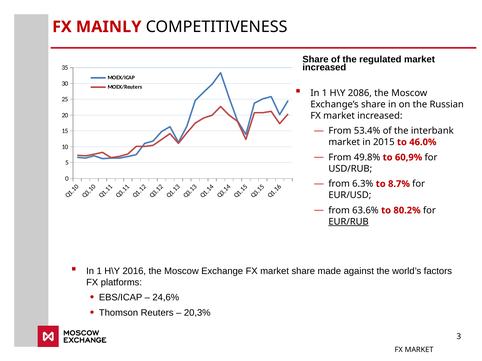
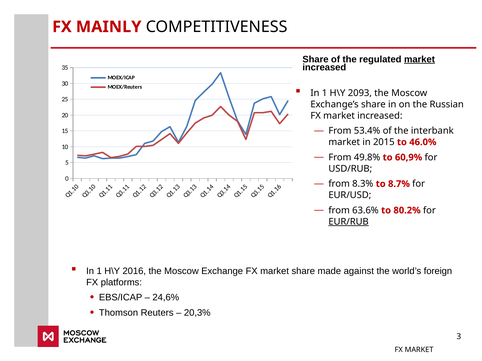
market at (419, 59) underline: none -> present
2086: 2086 -> 2093
6.3%: 6.3% -> 8.3%
factors: factors -> foreign
